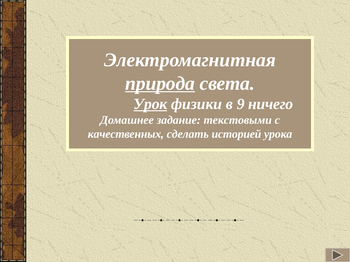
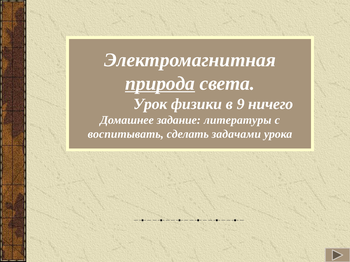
Урок underline: present -> none
текстовыми: текстовыми -> литературы
качественных: качественных -> воспитывать
историей: историей -> задачами
